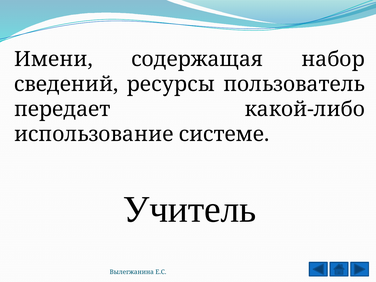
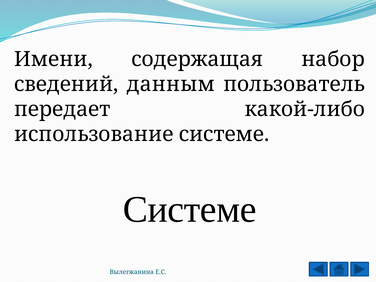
ресурсы: ресурсы -> данным
Учитель at (190, 209): Учитель -> Системе
